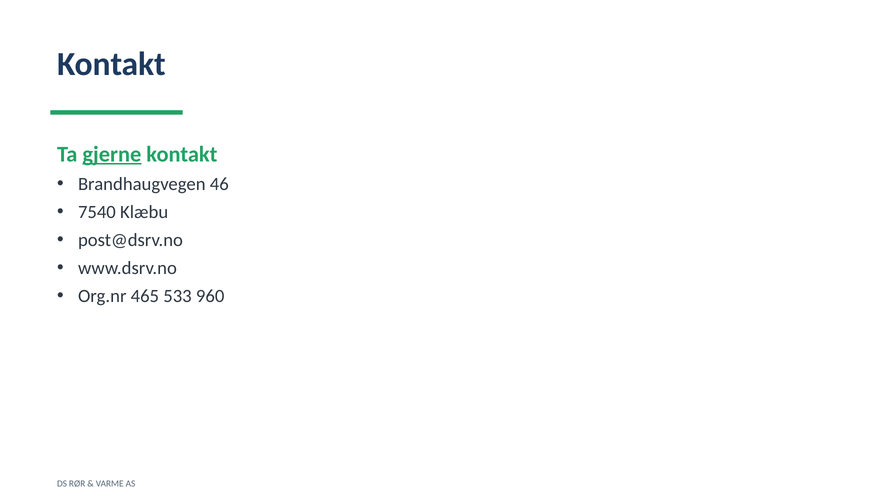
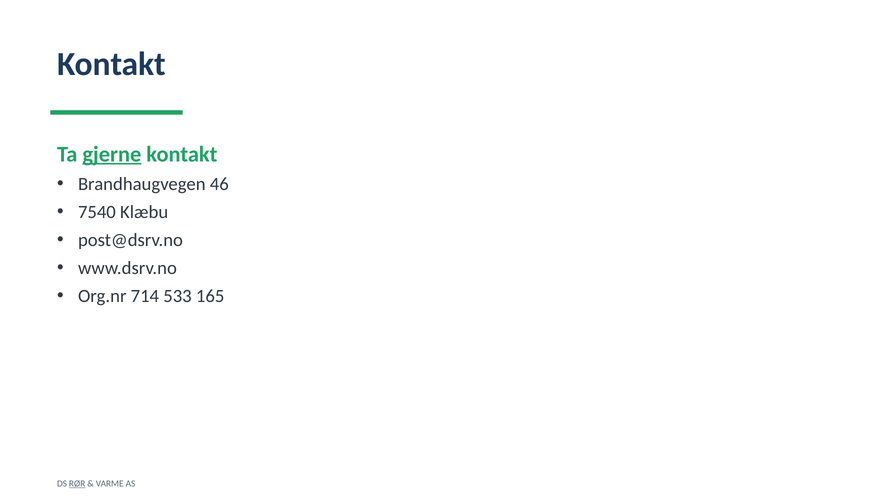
465: 465 -> 714
960: 960 -> 165
RØR underline: none -> present
